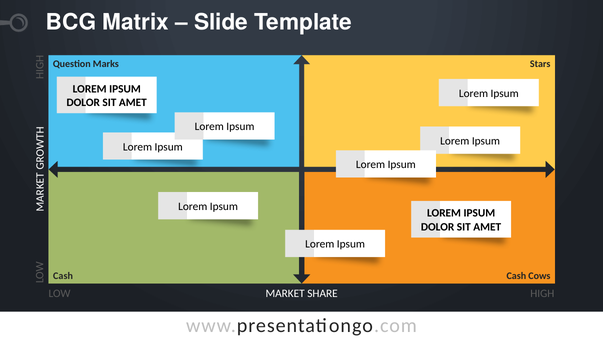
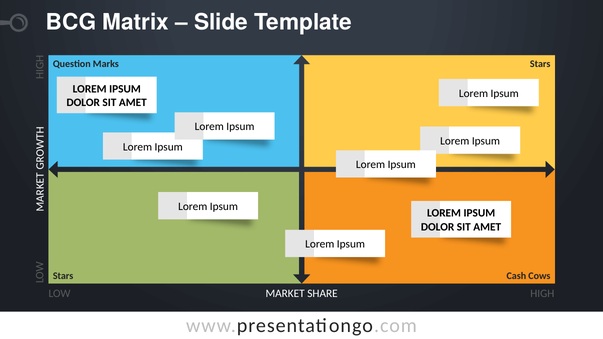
Cash at (63, 276): Cash -> Stars
